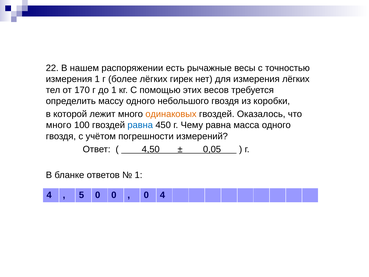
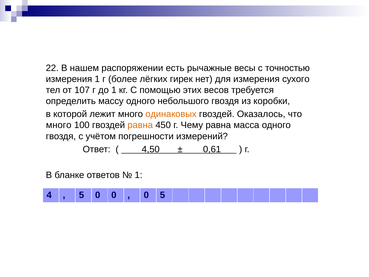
измерения лёгких: лёгких -> сухого
170: 170 -> 107
равна at (140, 125) colour: blue -> orange
0,05: 0,05 -> 0,61
0 4: 4 -> 5
